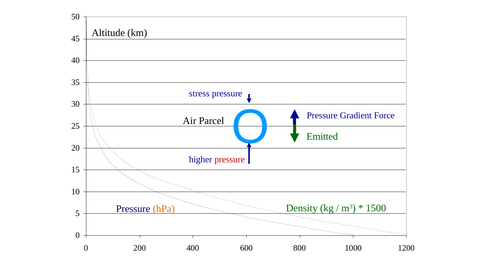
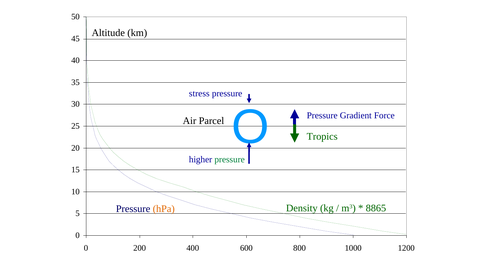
Emitted: Emitted -> Tropics
pressure at (230, 160) colour: red -> green
1500: 1500 -> 8865
